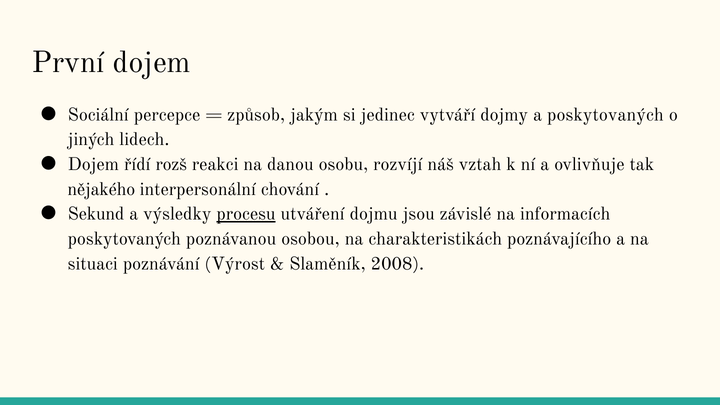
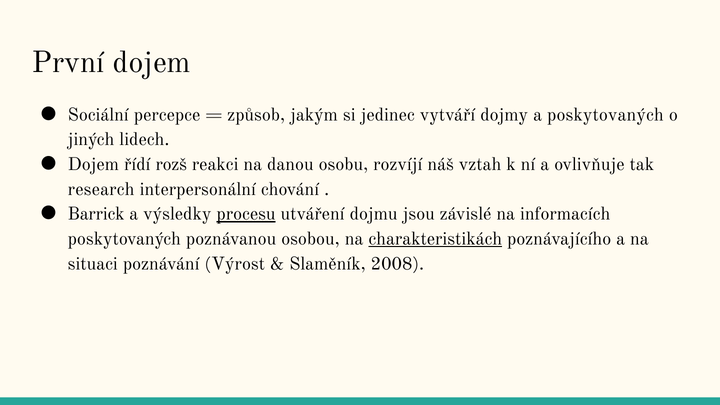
nějakého: nějakého -> research
Sekund: Sekund -> Barrick
charakteristikách underline: none -> present
